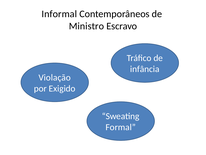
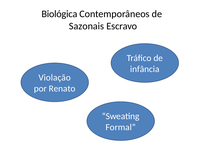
Informal: Informal -> Biológica
Ministro: Ministro -> Sazonais
Exigido: Exigido -> Renato
